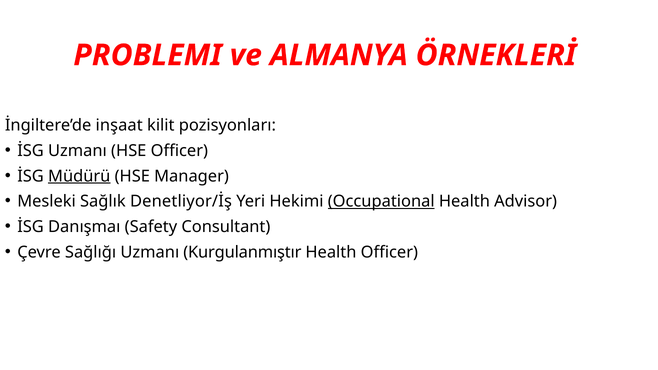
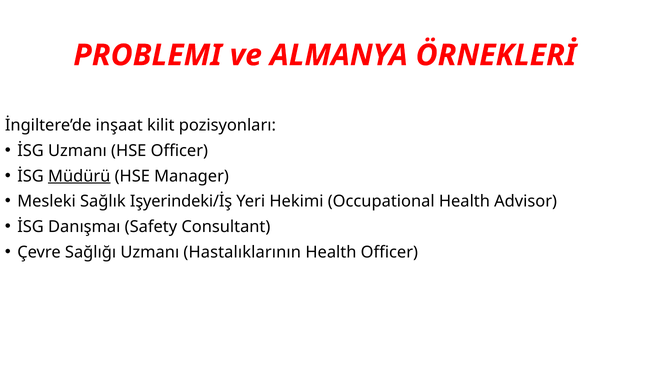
Denetliyor/İş: Denetliyor/İş -> Işyerindeki/İş
Occupational underline: present -> none
Kurgulanmıştır: Kurgulanmıştır -> Hastalıklarının
